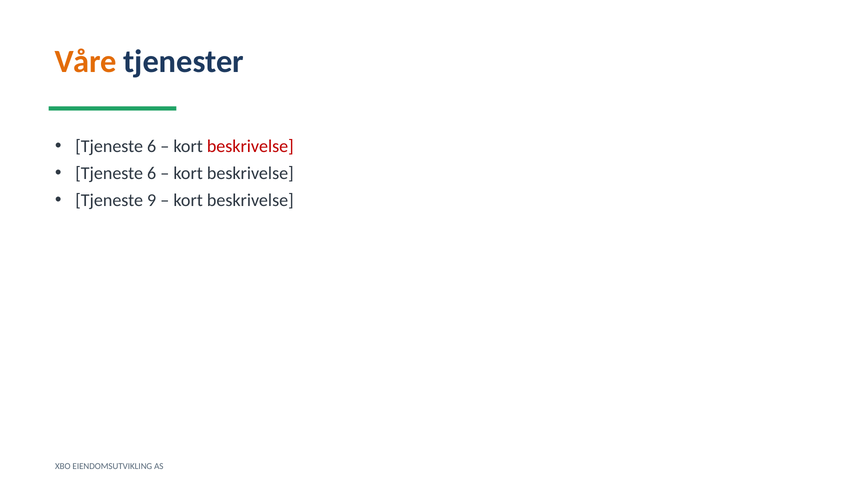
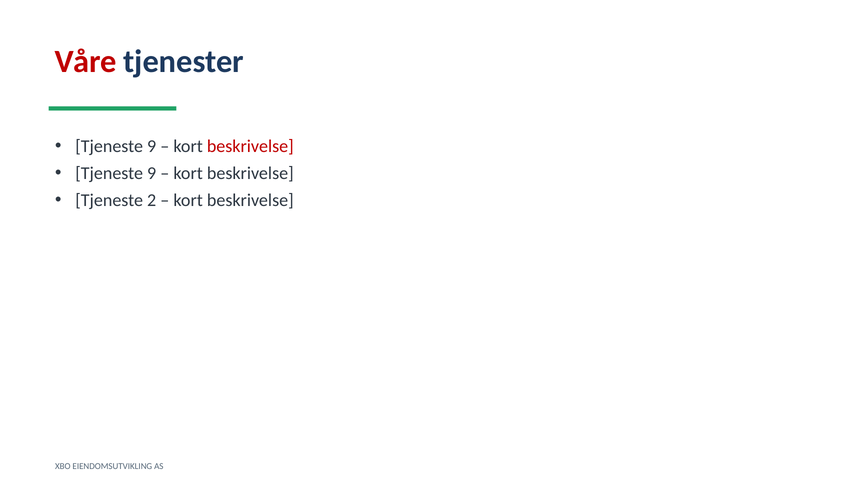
Våre colour: orange -> red
6 at (152, 147): 6 -> 9
6 at (152, 174): 6 -> 9
9: 9 -> 2
